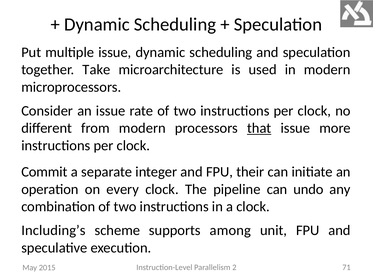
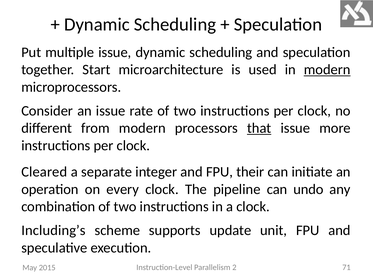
Take: Take -> Start
modern at (327, 70) underline: none -> present
Commit: Commit -> Cleared
among: among -> update
